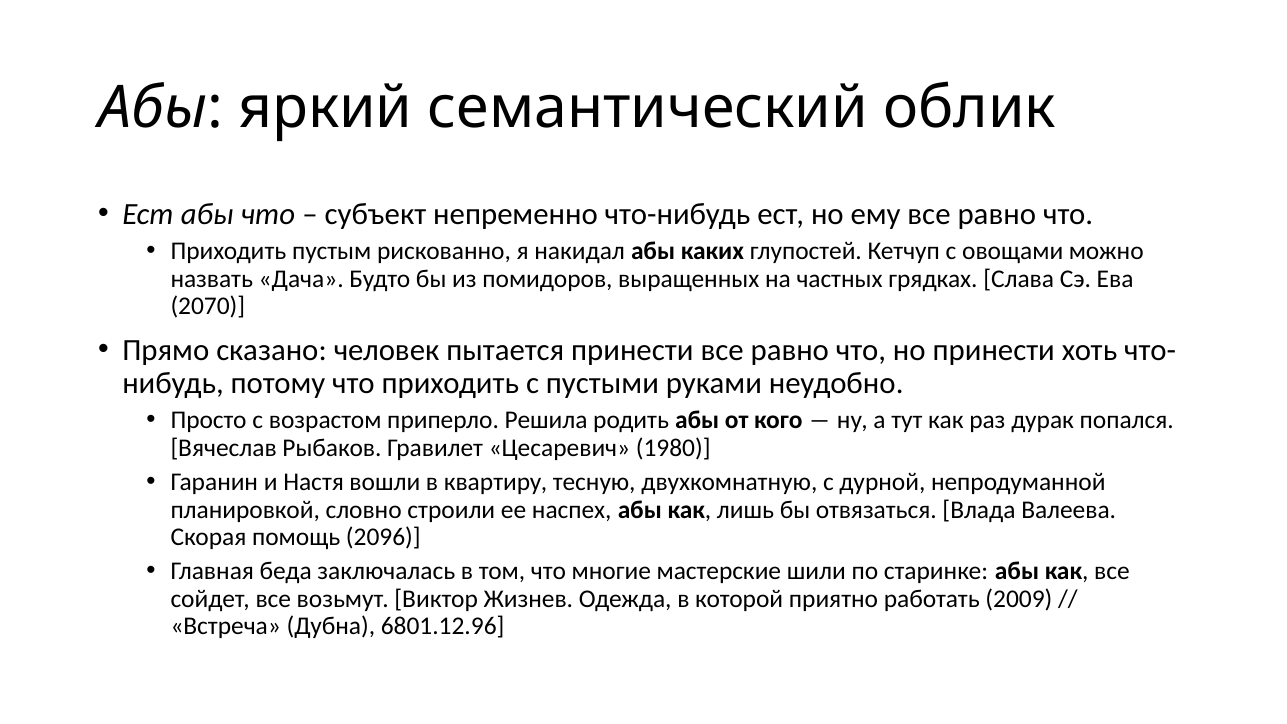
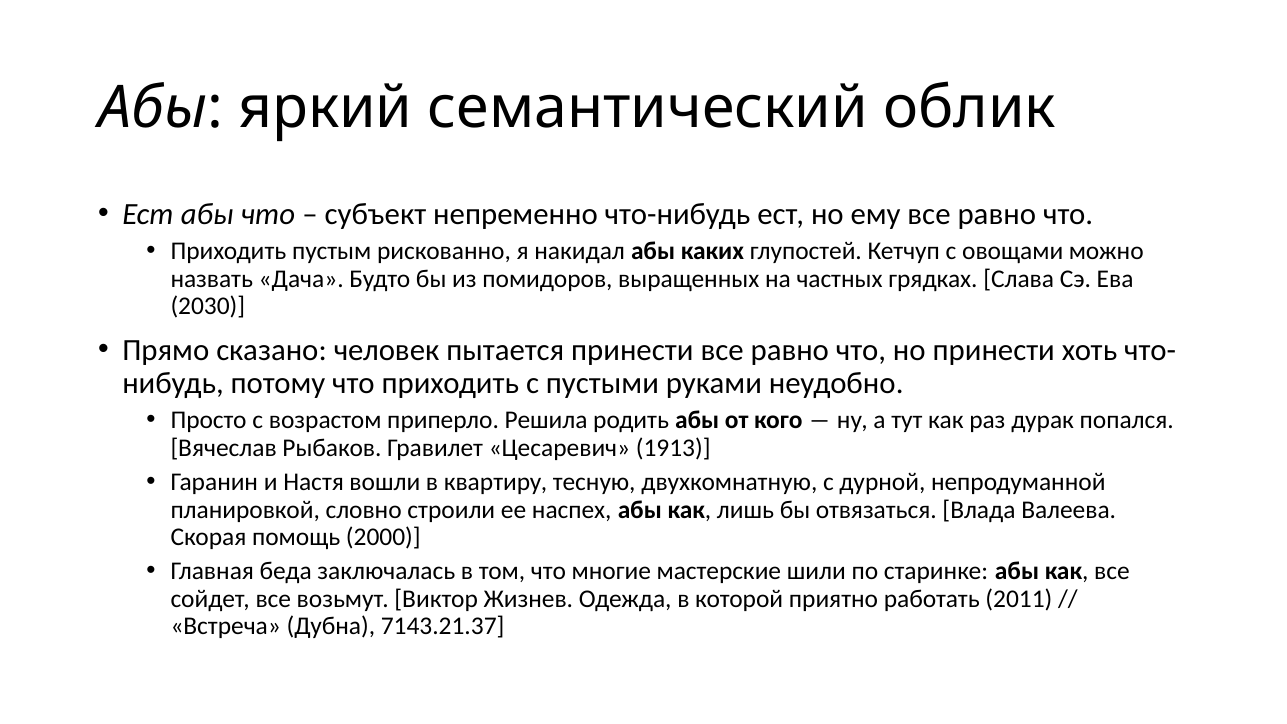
2070: 2070 -> 2030
1980: 1980 -> 1913
2096: 2096 -> 2000
2009: 2009 -> 2011
6801.12.96: 6801.12.96 -> 7143.21.37
